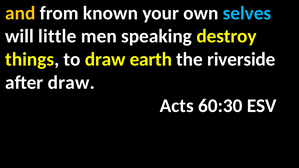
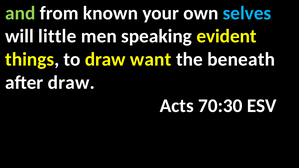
and colour: yellow -> light green
destroy: destroy -> evident
earth: earth -> want
riverside: riverside -> beneath
60:30: 60:30 -> 70:30
